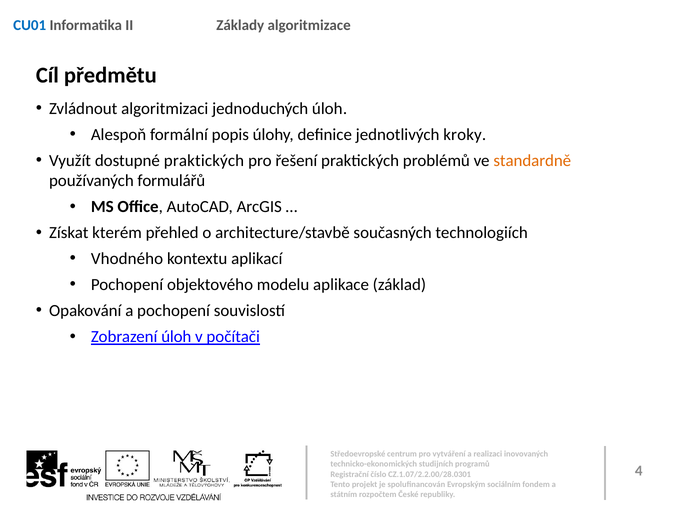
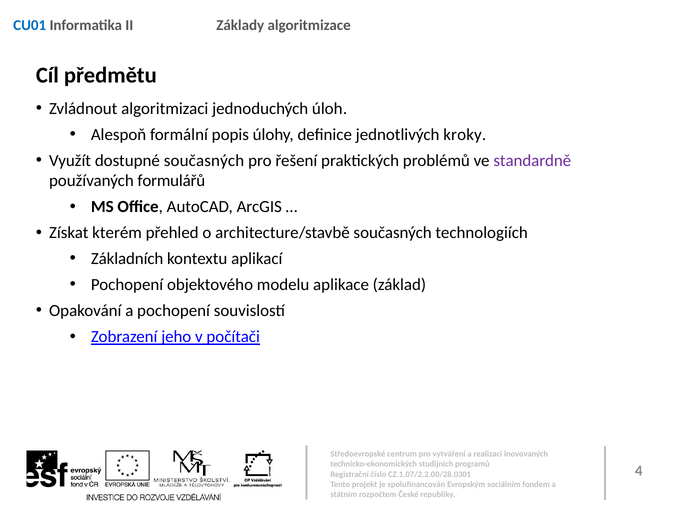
dostupné praktických: praktických -> současných
standardně colour: orange -> purple
Vhodného: Vhodného -> Základních
Zobrazení úloh: úloh -> jeho
